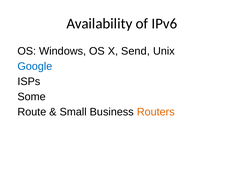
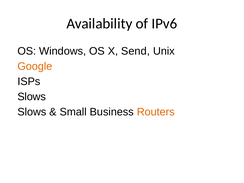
Google colour: blue -> orange
Some at (32, 97): Some -> Slows
Route at (32, 112): Route -> Slows
